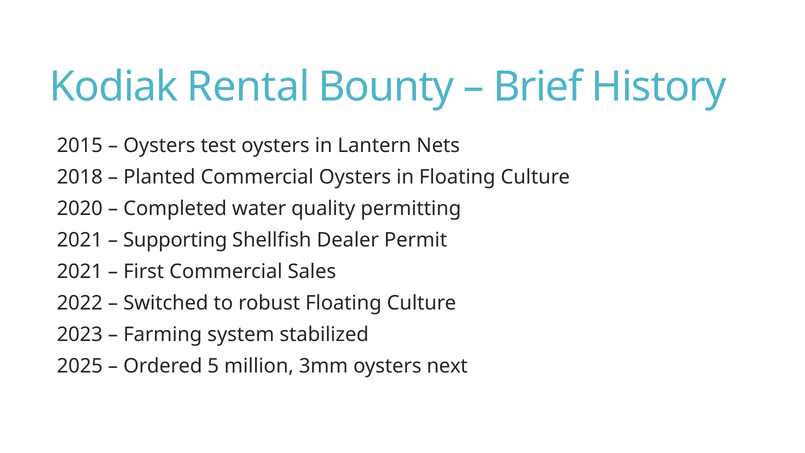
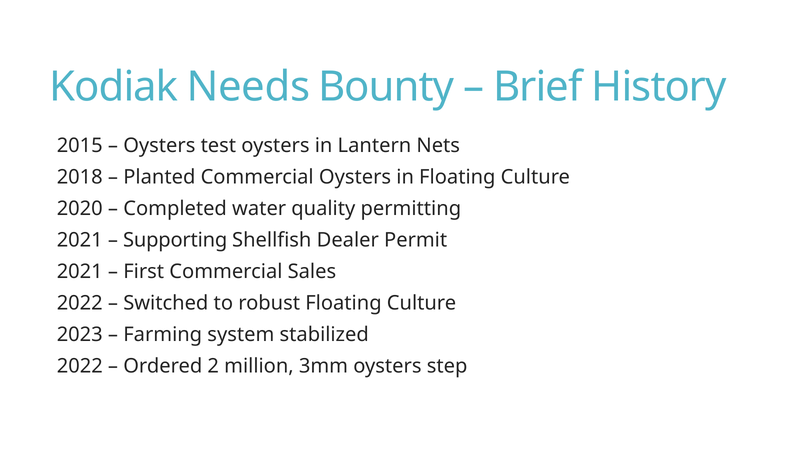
Rental: Rental -> Needs
2025 at (80, 366): 2025 -> 2022
5: 5 -> 2
next: next -> step
